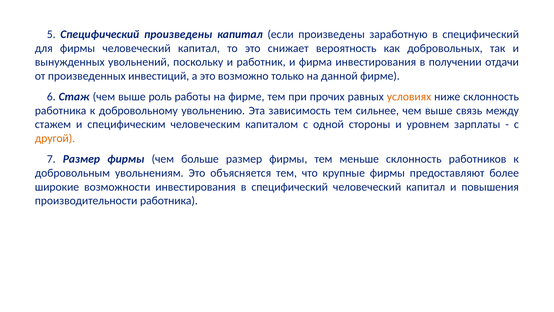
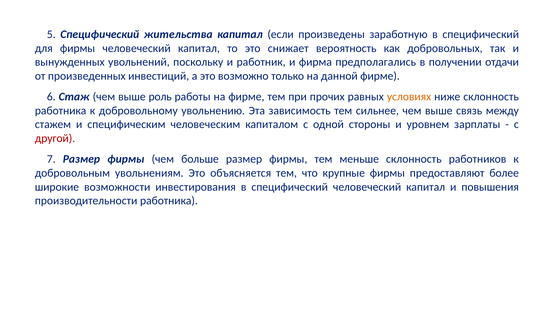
Специфический произведены: произведены -> жительства
фирма инвестирования: инвестирования -> предполагались
другой colour: orange -> red
